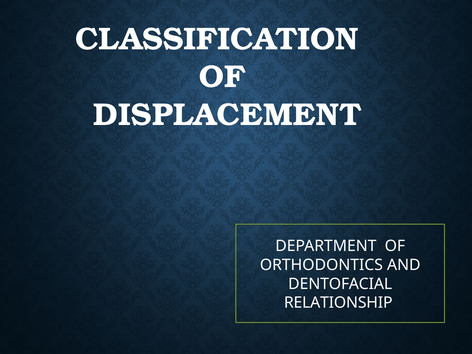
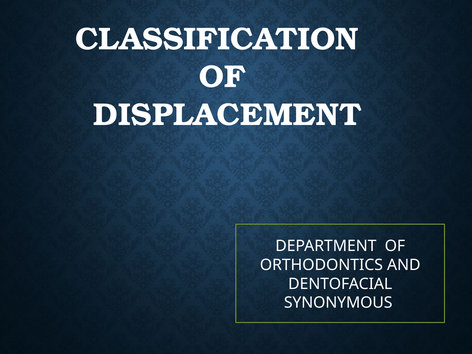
RELATIONSHIP: RELATIONSHIP -> SYNONYMOUS
